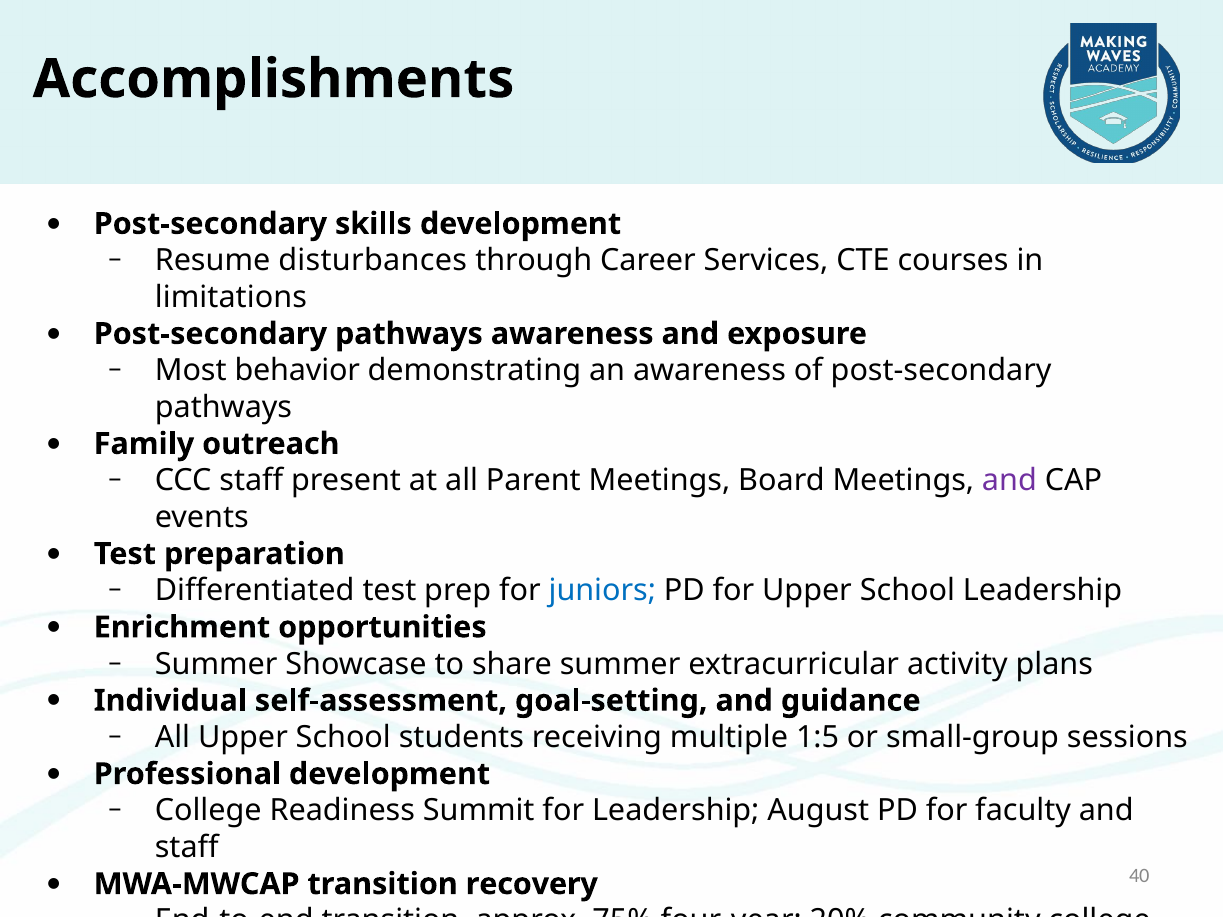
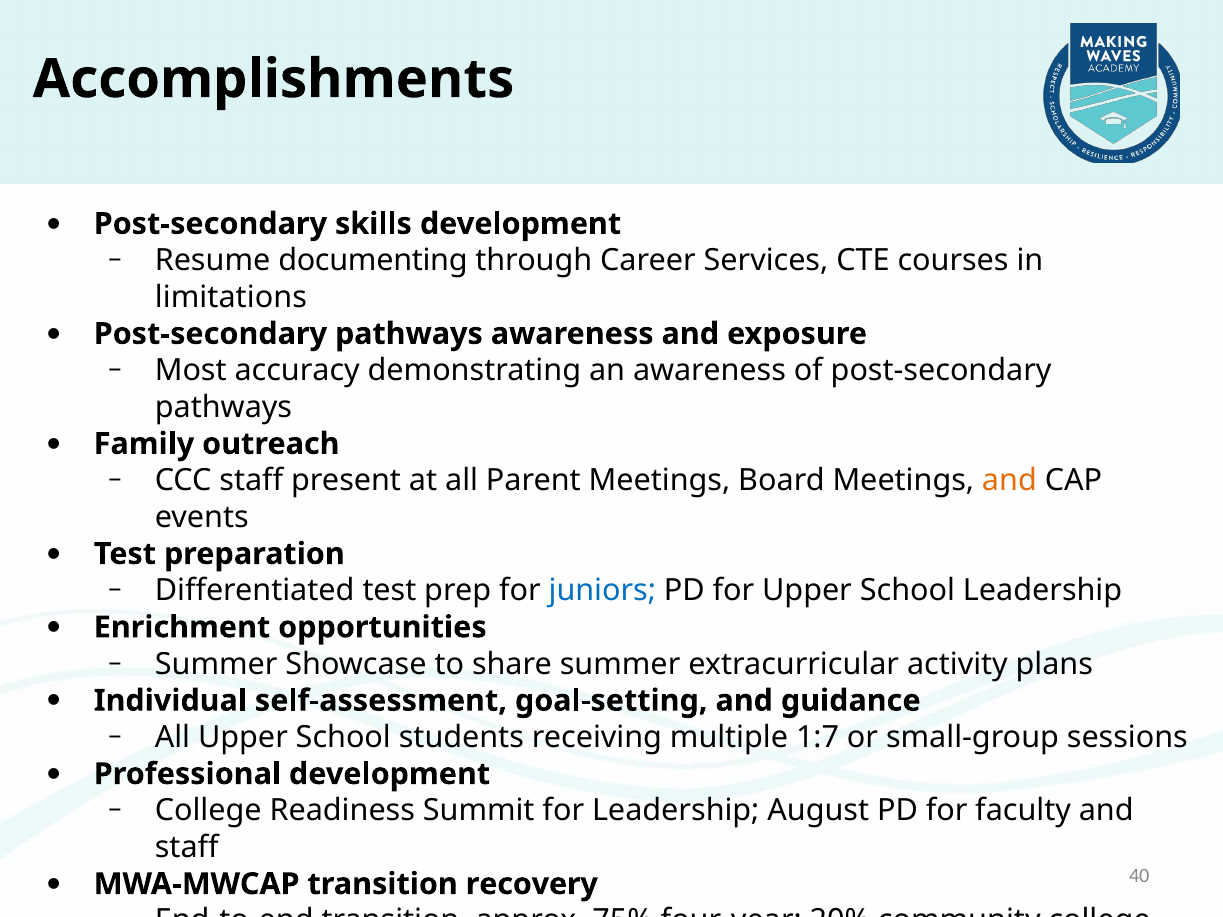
disturbances: disturbances -> documenting
behavior: behavior -> accuracy
and at (1009, 481) colour: purple -> orange
1:5: 1:5 -> 1:7
